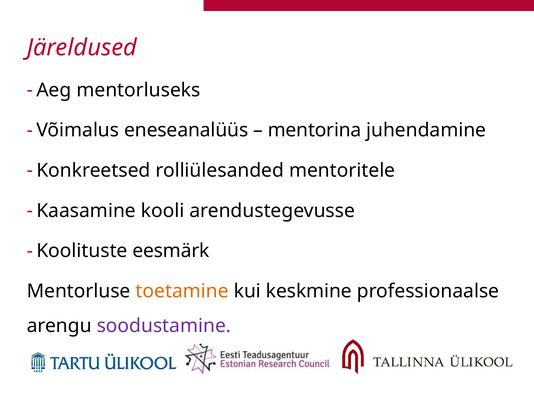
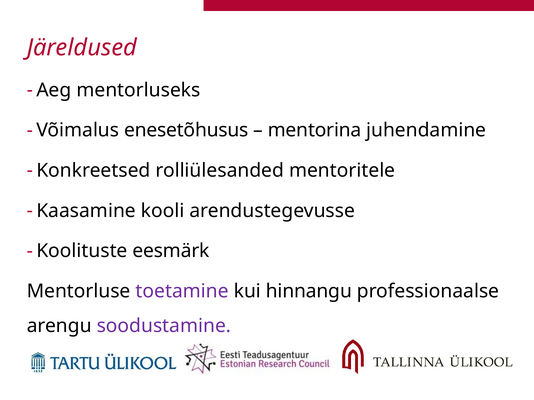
eneseanalüüs: eneseanalüüs -> enesetõhusus
toetamine colour: orange -> purple
keskmine: keskmine -> hinnangu
